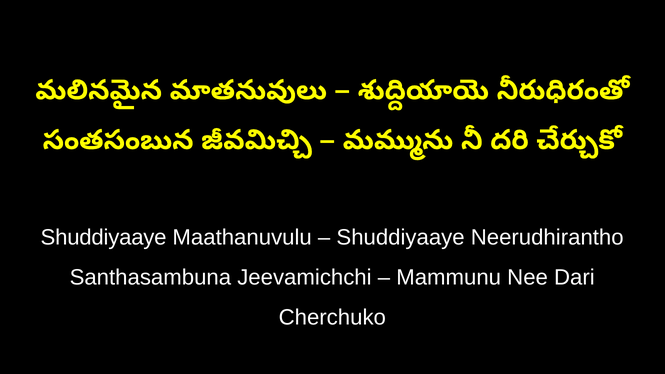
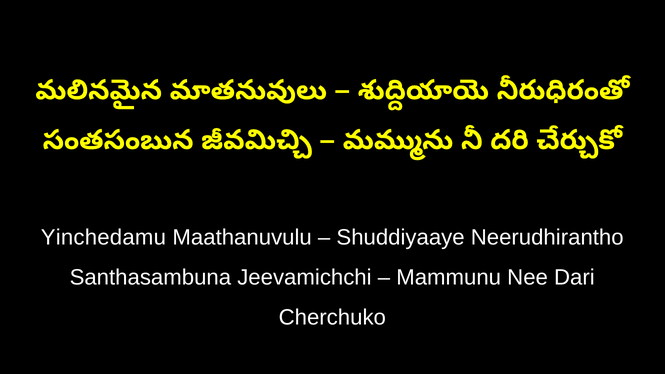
Shuddiyaaye at (104, 238): Shuddiyaaye -> Yinchedamu
